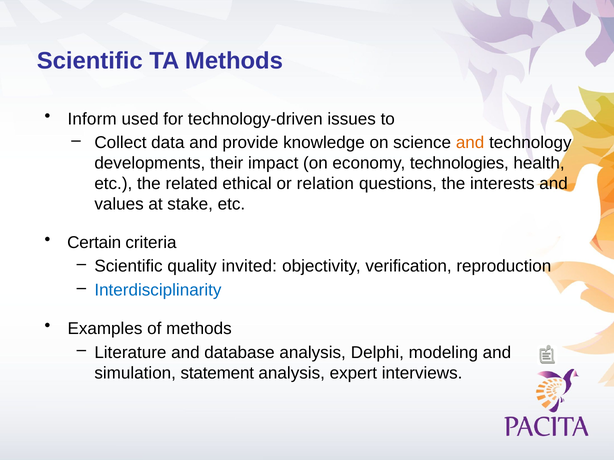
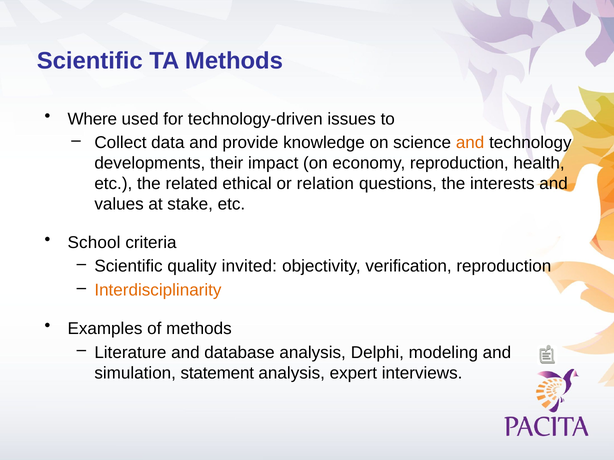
Inform: Inform -> Where
economy technologies: technologies -> reproduction
Certain: Certain -> School
Interdisciplinarity colour: blue -> orange
